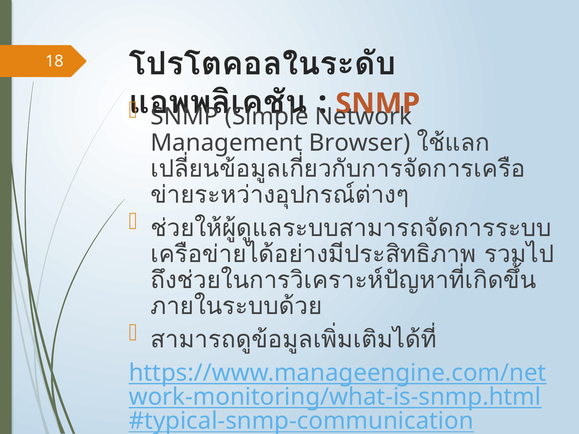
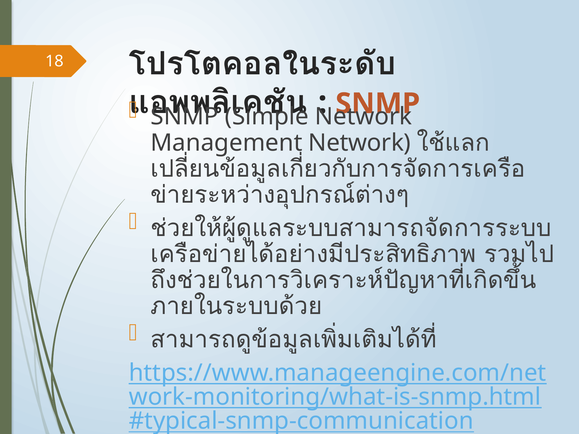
Management Browser: Browser -> Network
